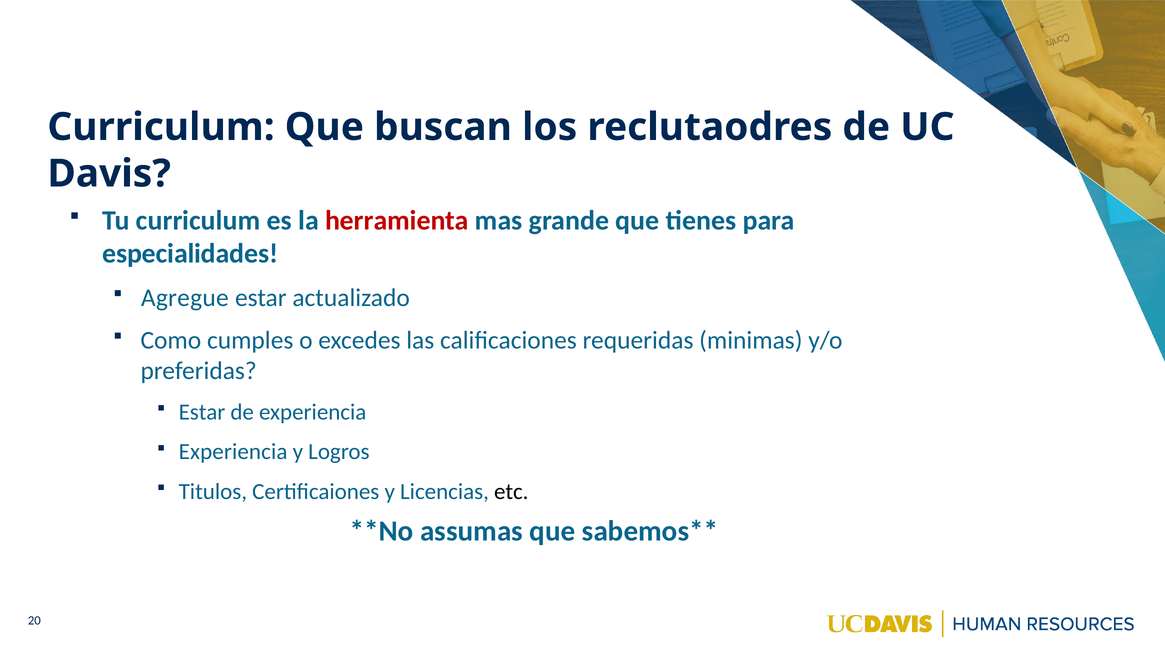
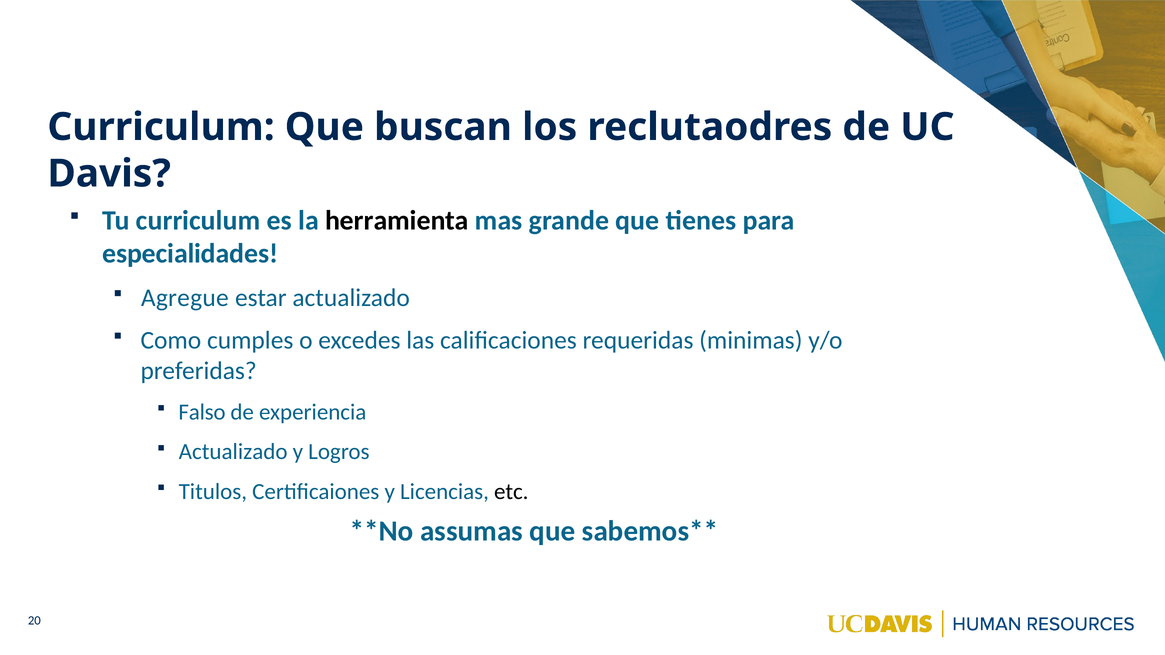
herramienta colour: red -> black
Estar at (202, 412): Estar -> Falso
Experiencia at (233, 452): Experiencia -> Actualizado
